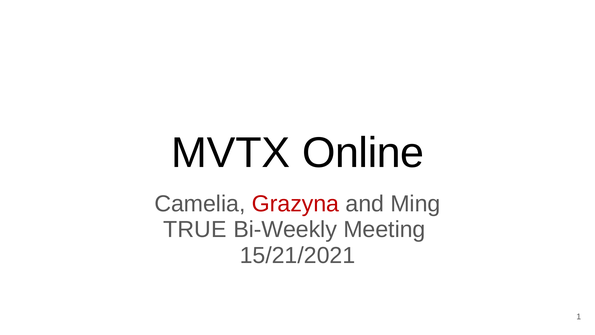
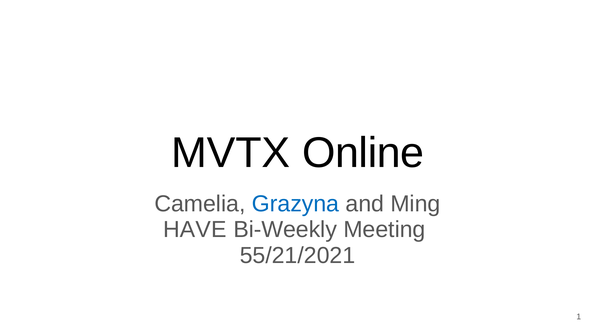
Grazyna colour: red -> blue
TRUE: TRUE -> HAVE
15/21/2021: 15/21/2021 -> 55/21/2021
